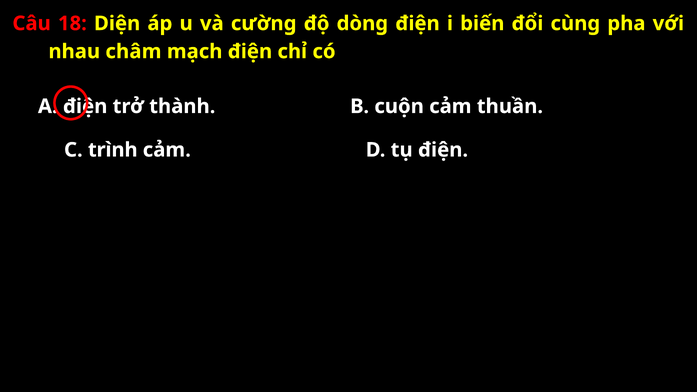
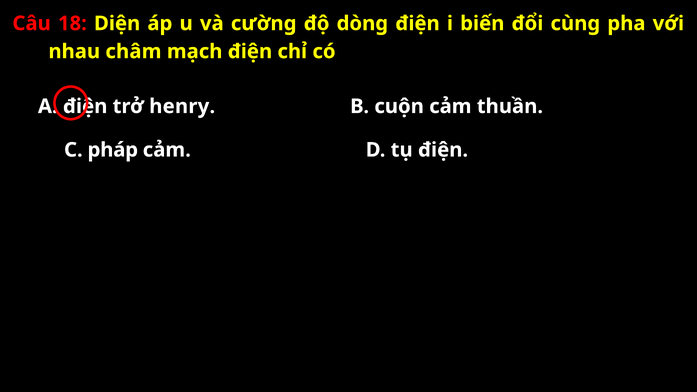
thành: thành -> henry
trình: trình -> pháp
